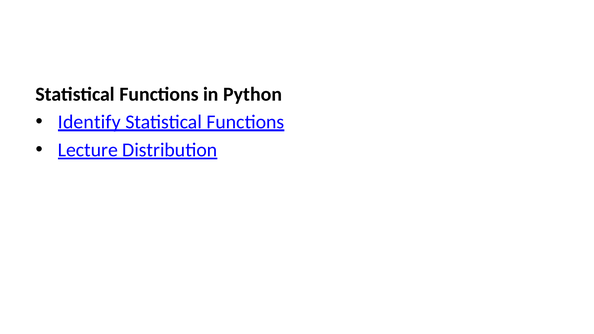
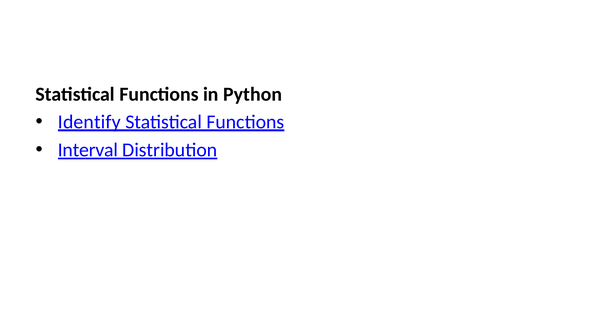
Lecture: Lecture -> Interval
